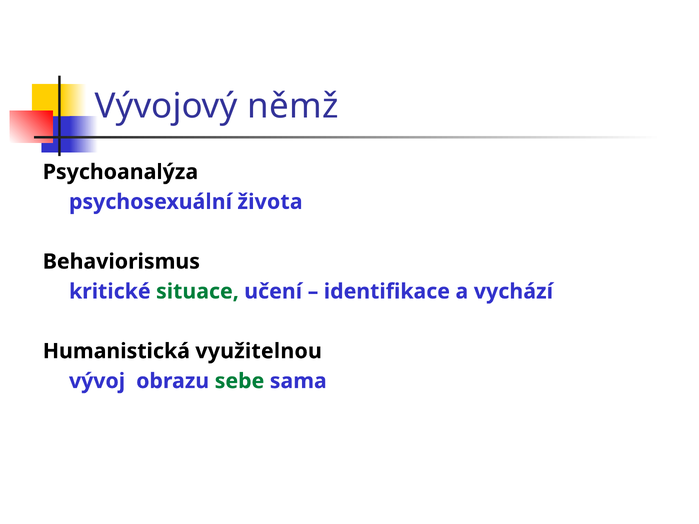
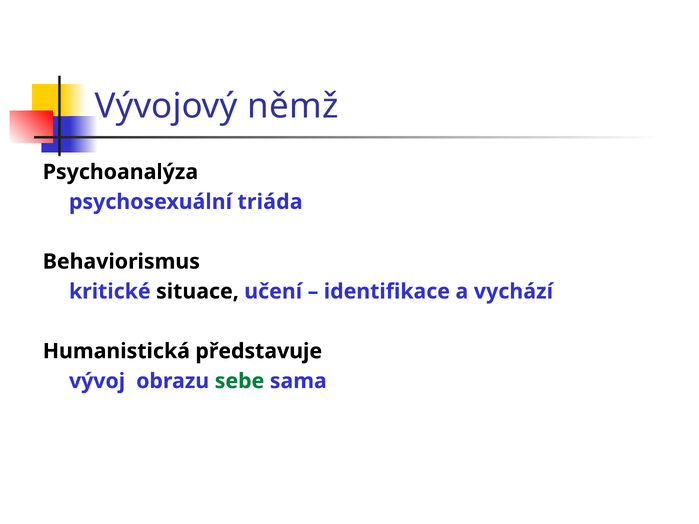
života: života -> triáda
situace colour: green -> black
využitelnou: využitelnou -> představuje
